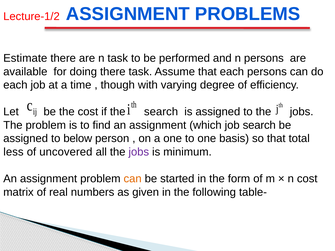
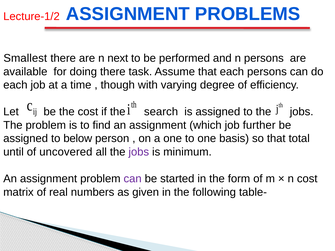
Estimate: Estimate -> Smallest
n task: task -> next
job search: search -> further
less: less -> until
can at (133, 179) colour: orange -> purple
